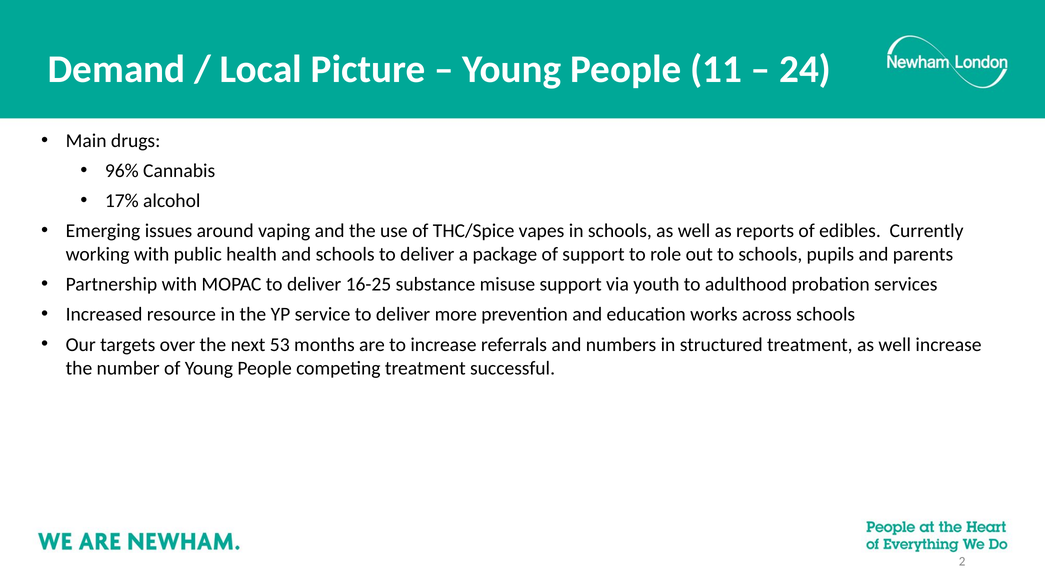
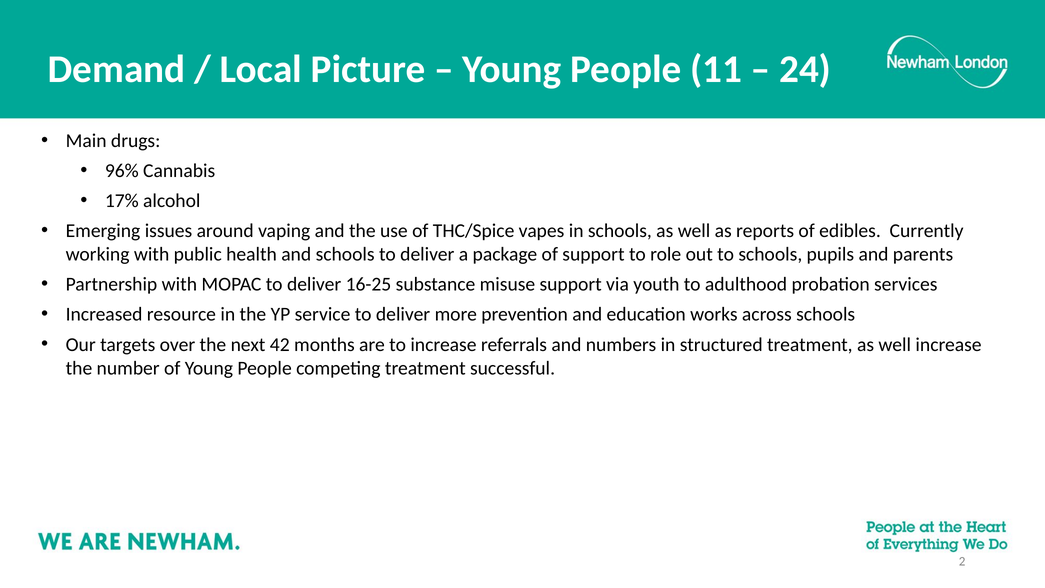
53: 53 -> 42
